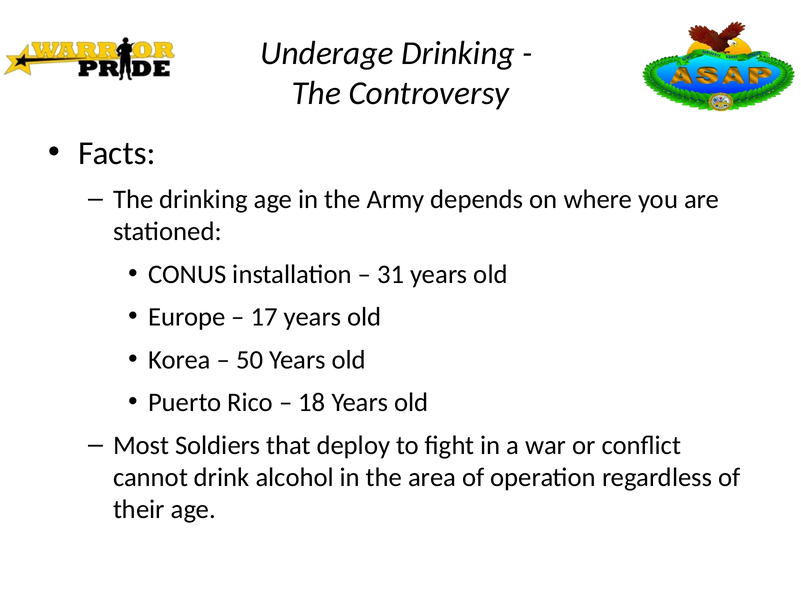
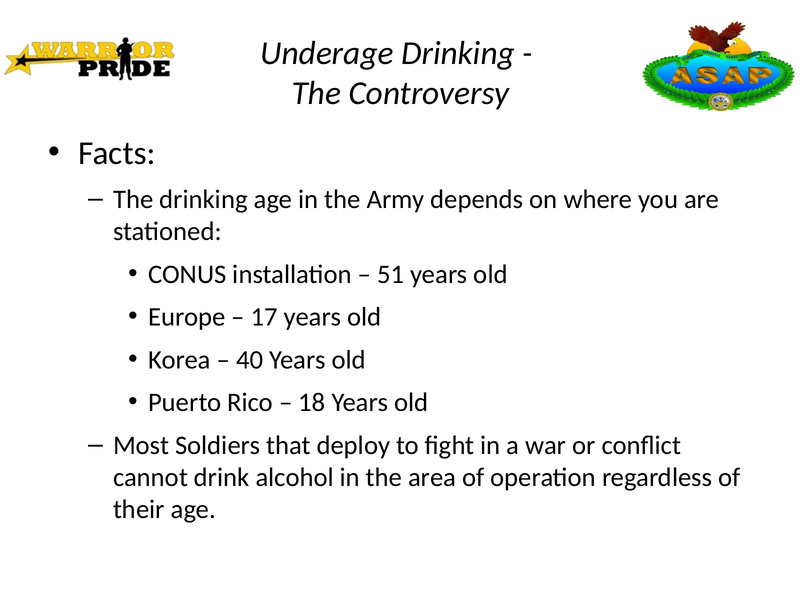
31: 31 -> 51
50: 50 -> 40
